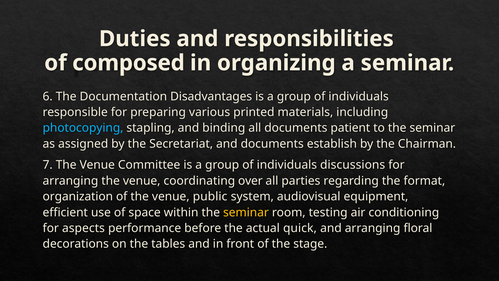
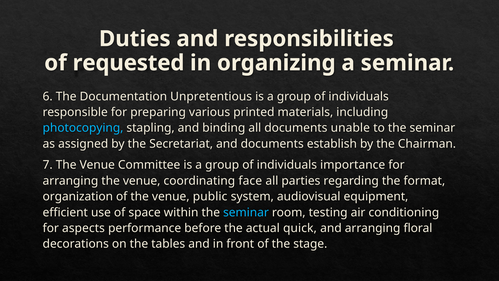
composed: composed -> requested
Disadvantages: Disadvantages -> Unpretentious
patient: patient -> unable
discussions: discussions -> importance
over: over -> face
seminar at (246, 212) colour: yellow -> light blue
